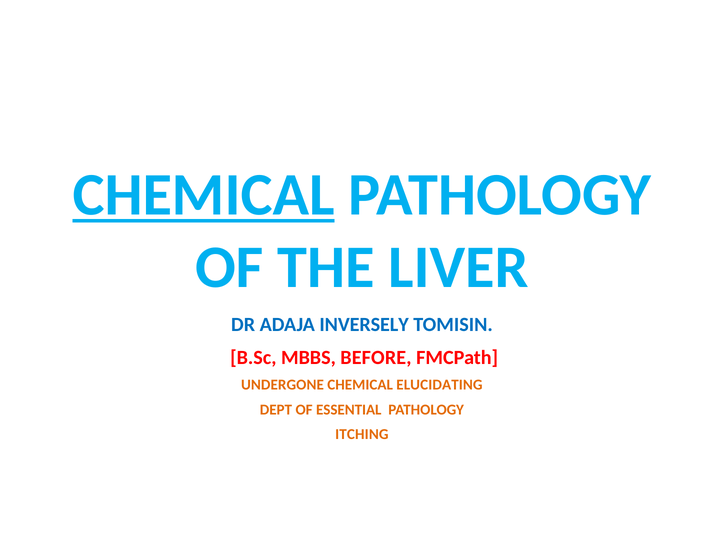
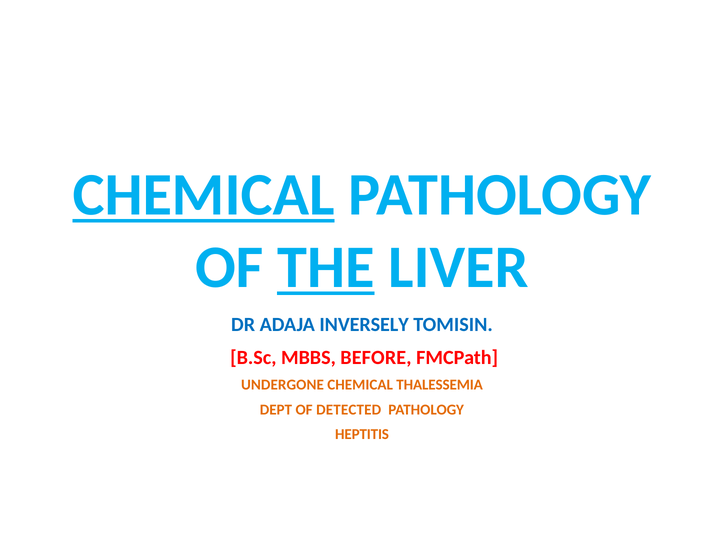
THE underline: none -> present
ELUCIDATING: ELUCIDATING -> THALESSEMIA
ESSENTIAL: ESSENTIAL -> DETECTED
ITCHING: ITCHING -> HEPTITIS
